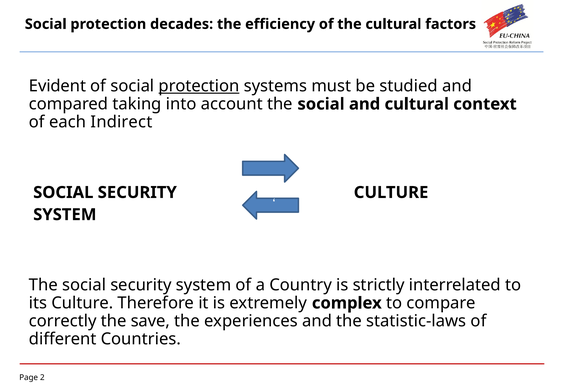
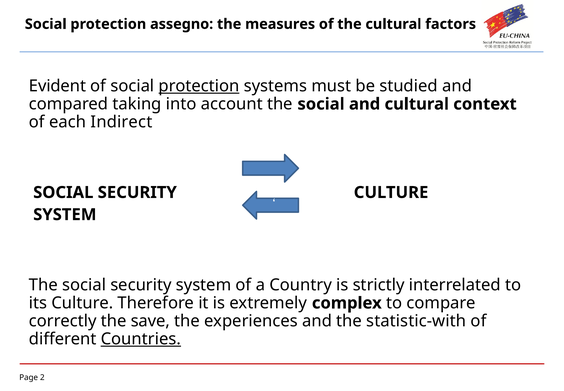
decades: decades -> assegno
efficiency: efficiency -> measures
statistic-laws: statistic-laws -> statistic-with
Countries underline: none -> present
